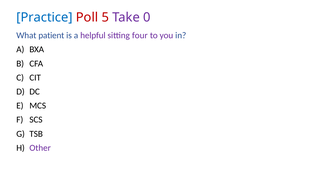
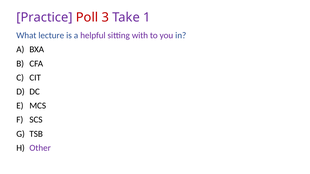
Practice colour: blue -> purple
5: 5 -> 3
0: 0 -> 1
patient: patient -> lecture
four: four -> with
